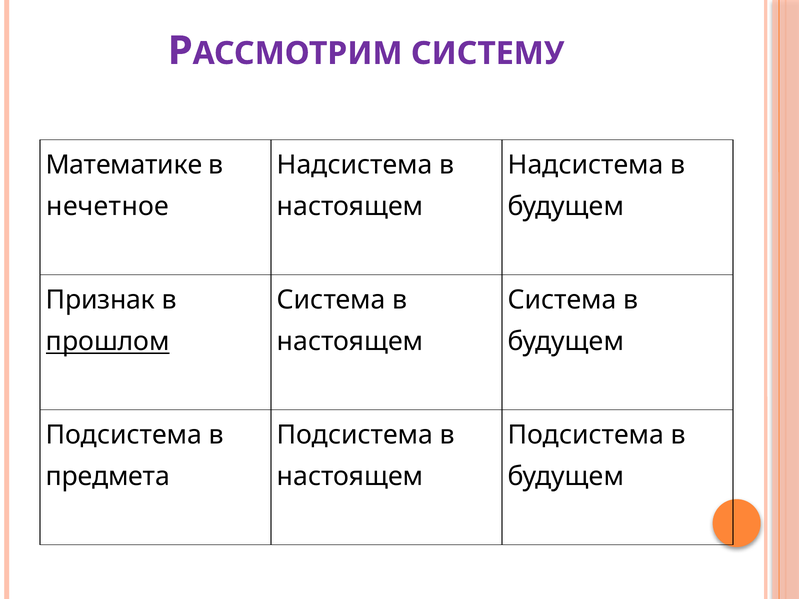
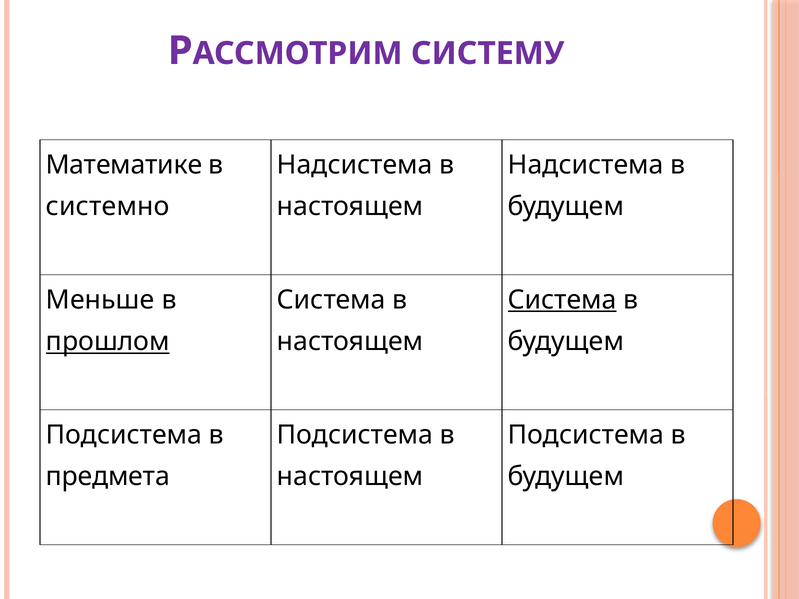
нечетное: нечетное -> системно
Признак: Признак -> Меньше
Система at (562, 300) underline: none -> present
